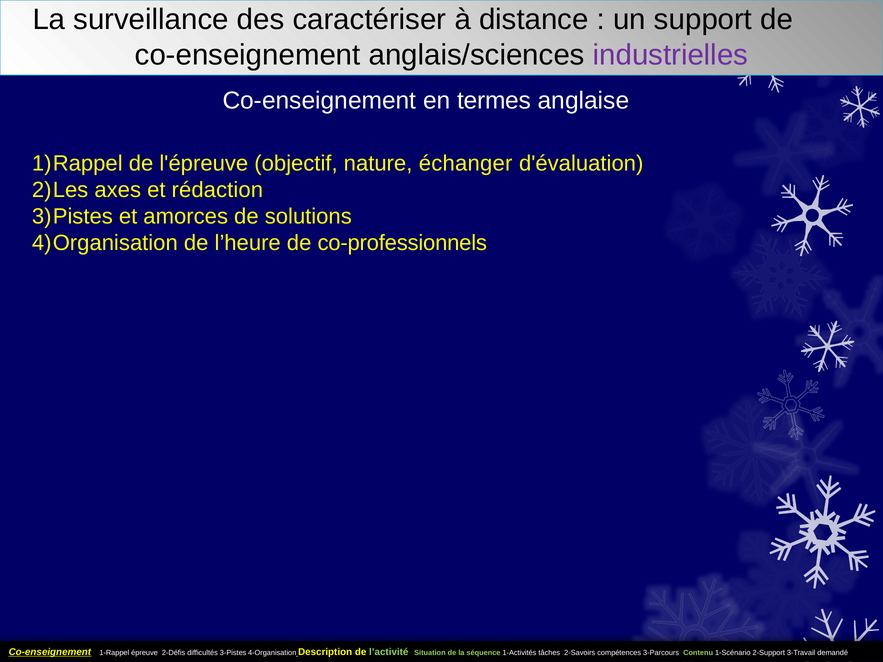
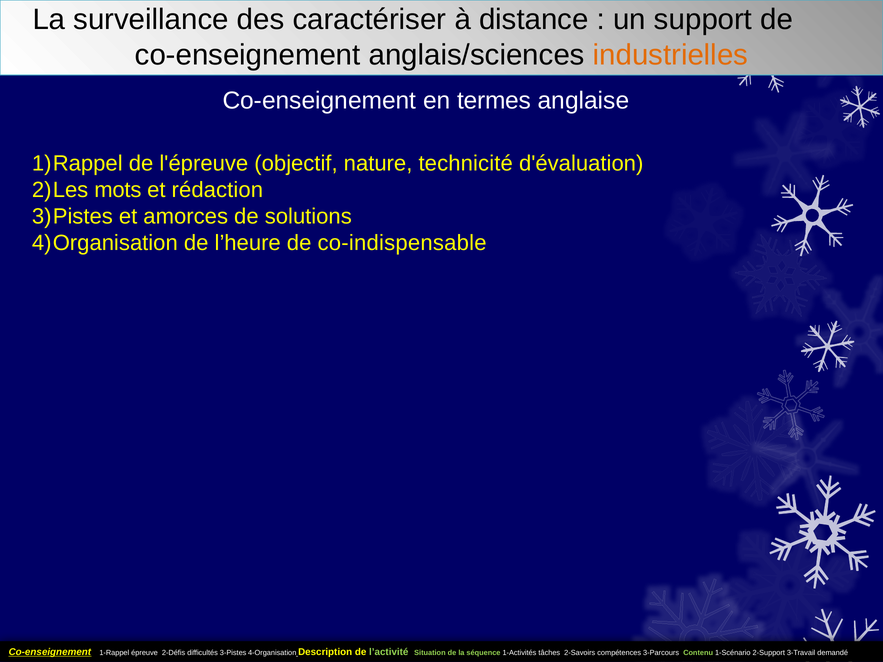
industrielles colour: purple -> orange
échanger: échanger -> technicité
axes: axes -> mots
co-professionnels: co-professionnels -> co-indispensable
